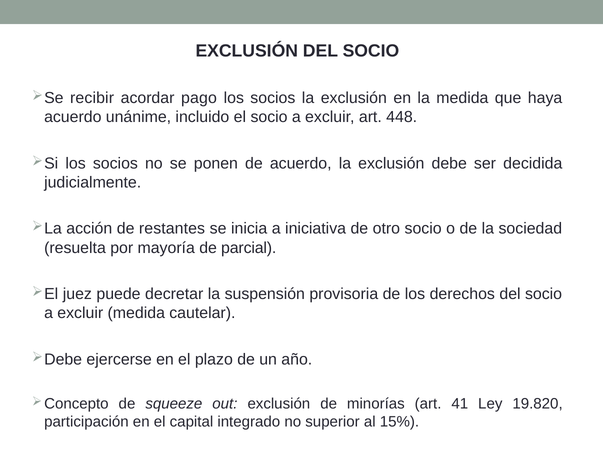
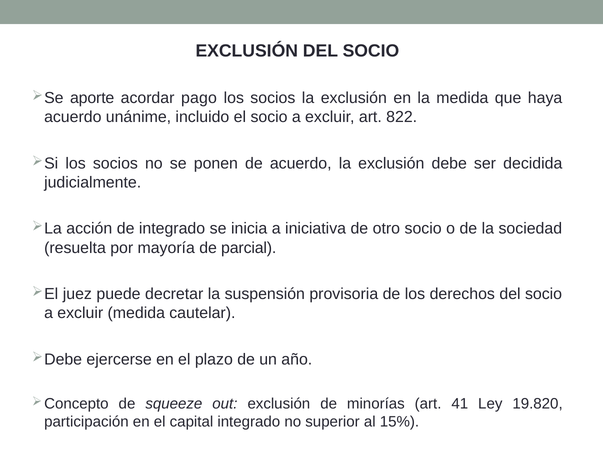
recibir: recibir -> aporte
448: 448 -> 822
de restantes: restantes -> integrado
